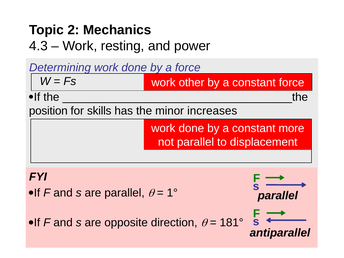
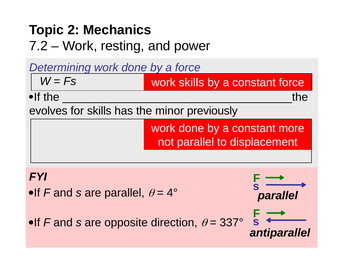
4.3: 4.3 -> 7.2
work other: other -> skills
position: position -> evolves
increases: increases -> previously
1°: 1° -> 4°
181°: 181° -> 337°
